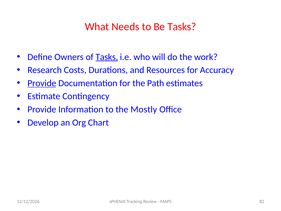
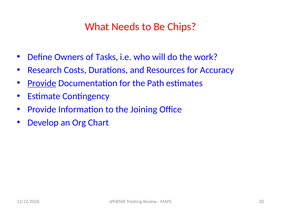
Be Tasks: Tasks -> Chips
Tasks at (107, 57) underline: present -> none
Mostly: Mostly -> Joining
